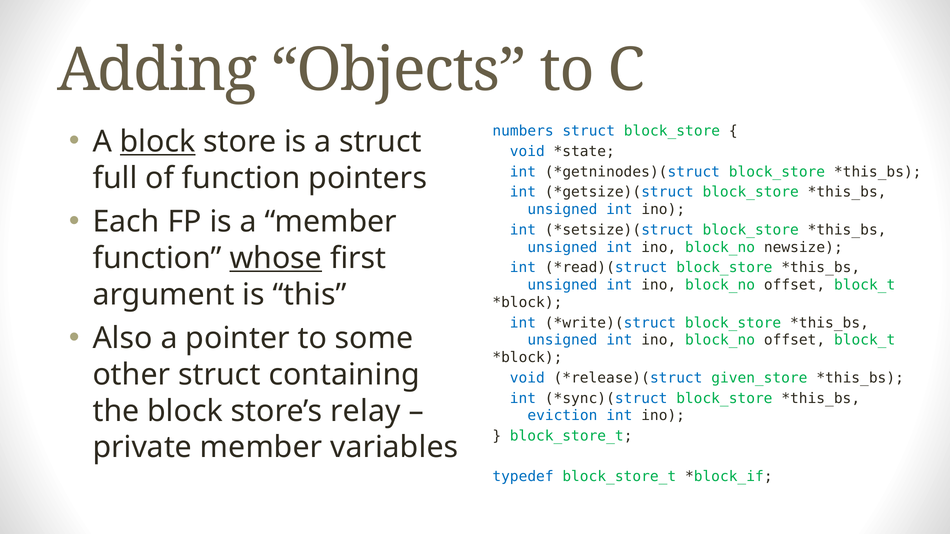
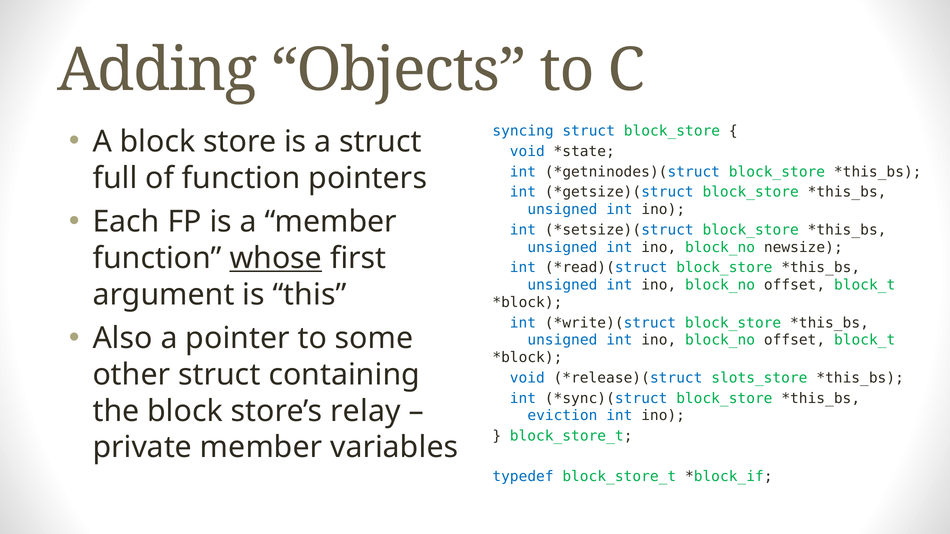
numbers: numbers -> syncing
block at (158, 142) underline: present -> none
given_store: given_store -> slots_store
